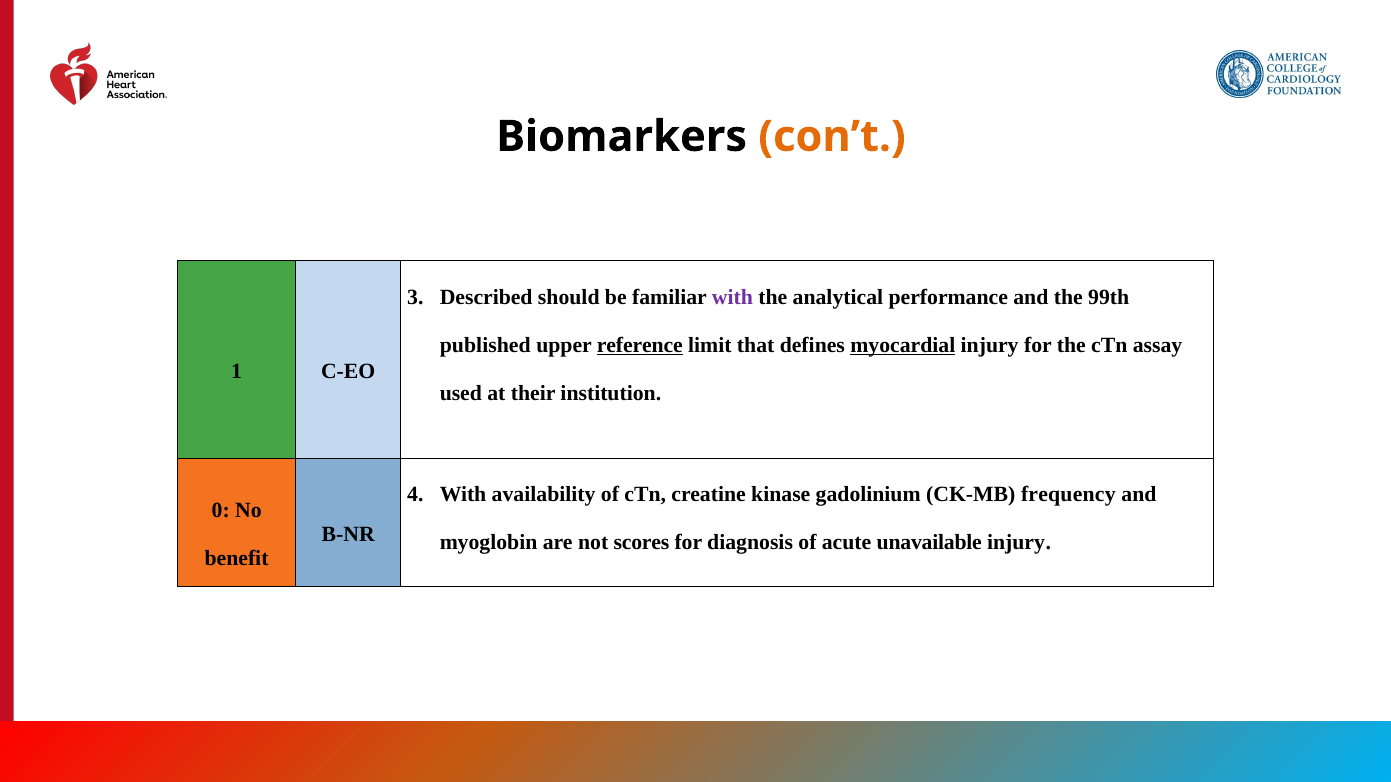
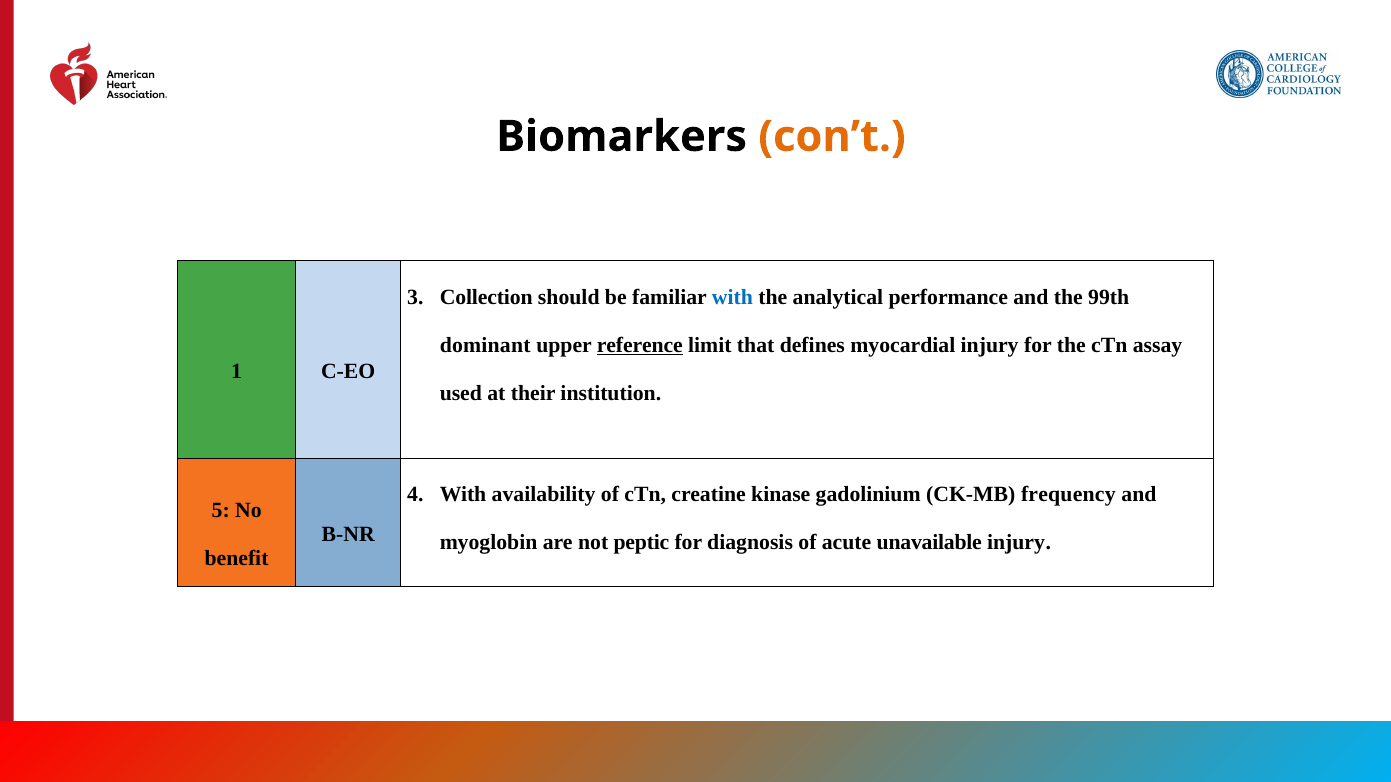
Described: Described -> Collection
with at (732, 297) colour: purple -> blue
published: published -> dominant
myocardial underline: present -> none
0: 0 -> 5
scores: scores -> peptic
